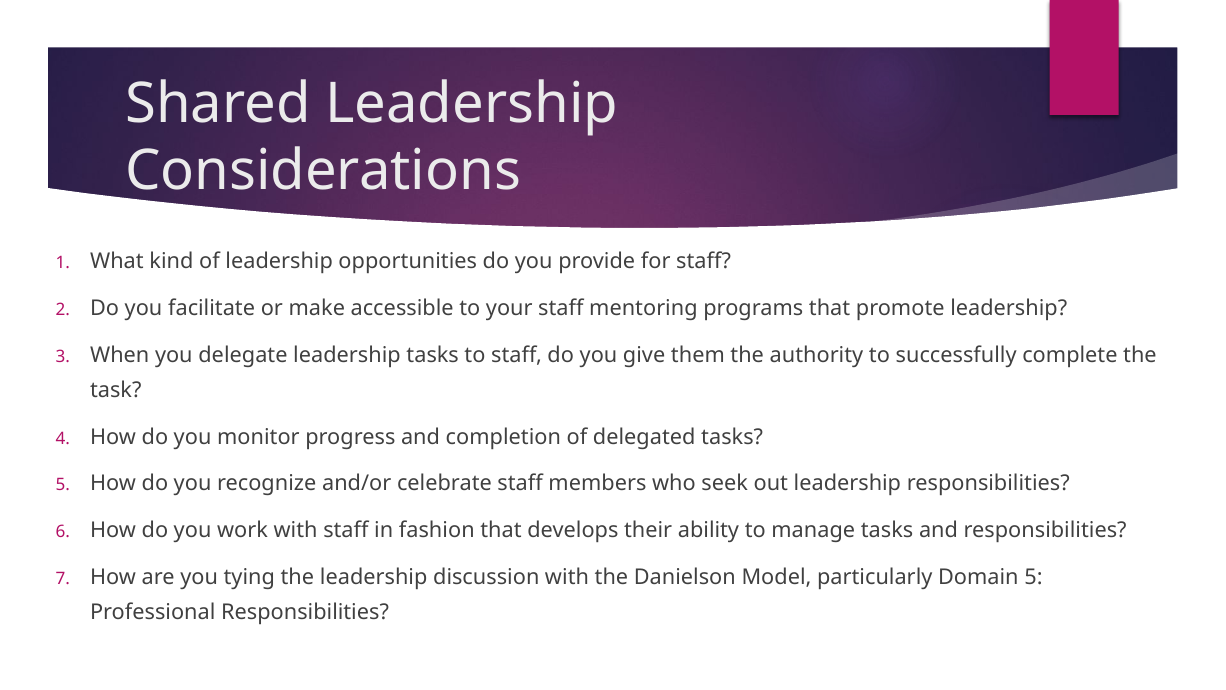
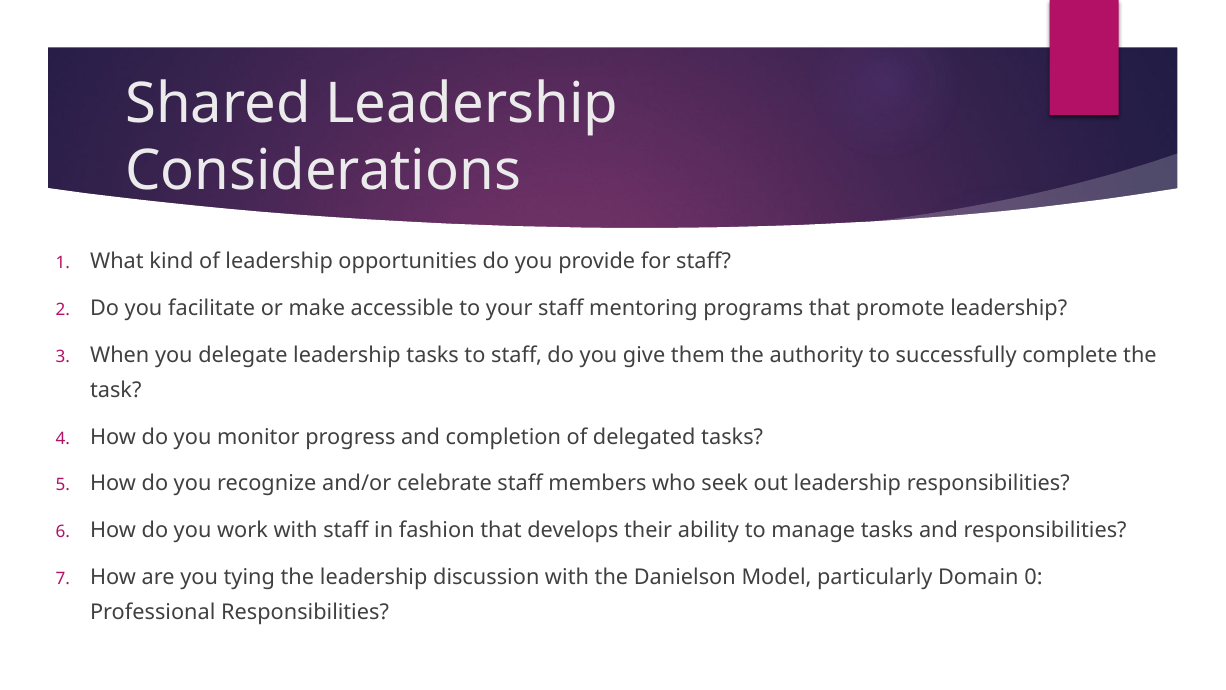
Domain 5: 5 -> 0
